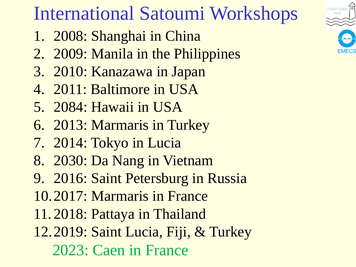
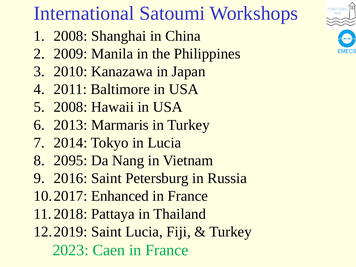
2084 at (71, 107): 2084 -> 2008
2030: 2030 -> 2095
Marmaris at (120, 196): Marmaris -> Enhanced
